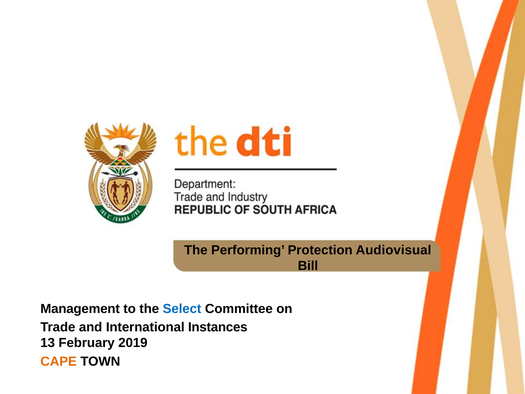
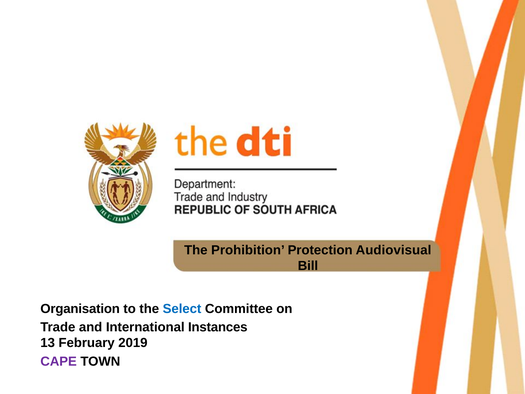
Performing: Performing -> Prohibition
Management: Management -> Organisation
CAPE colour: orange -> purple
